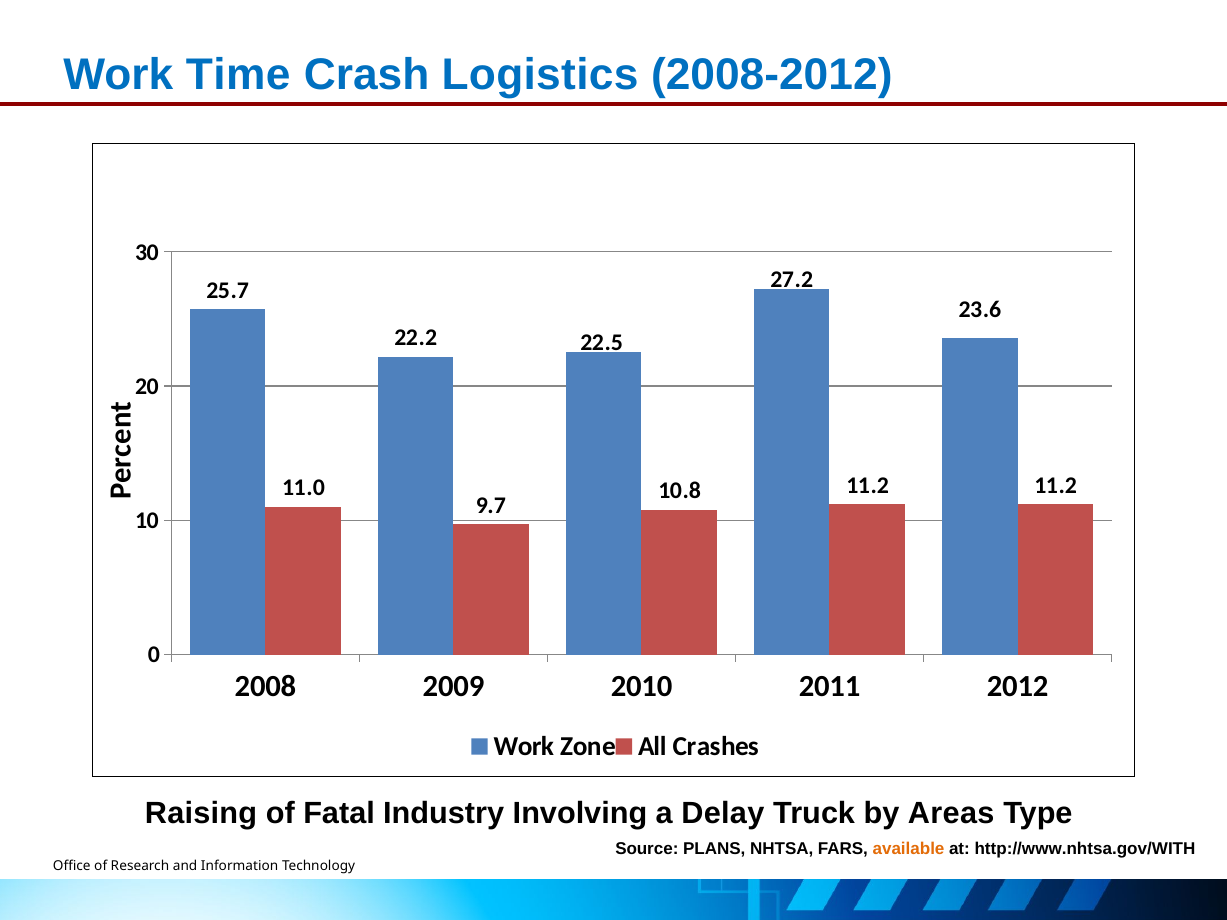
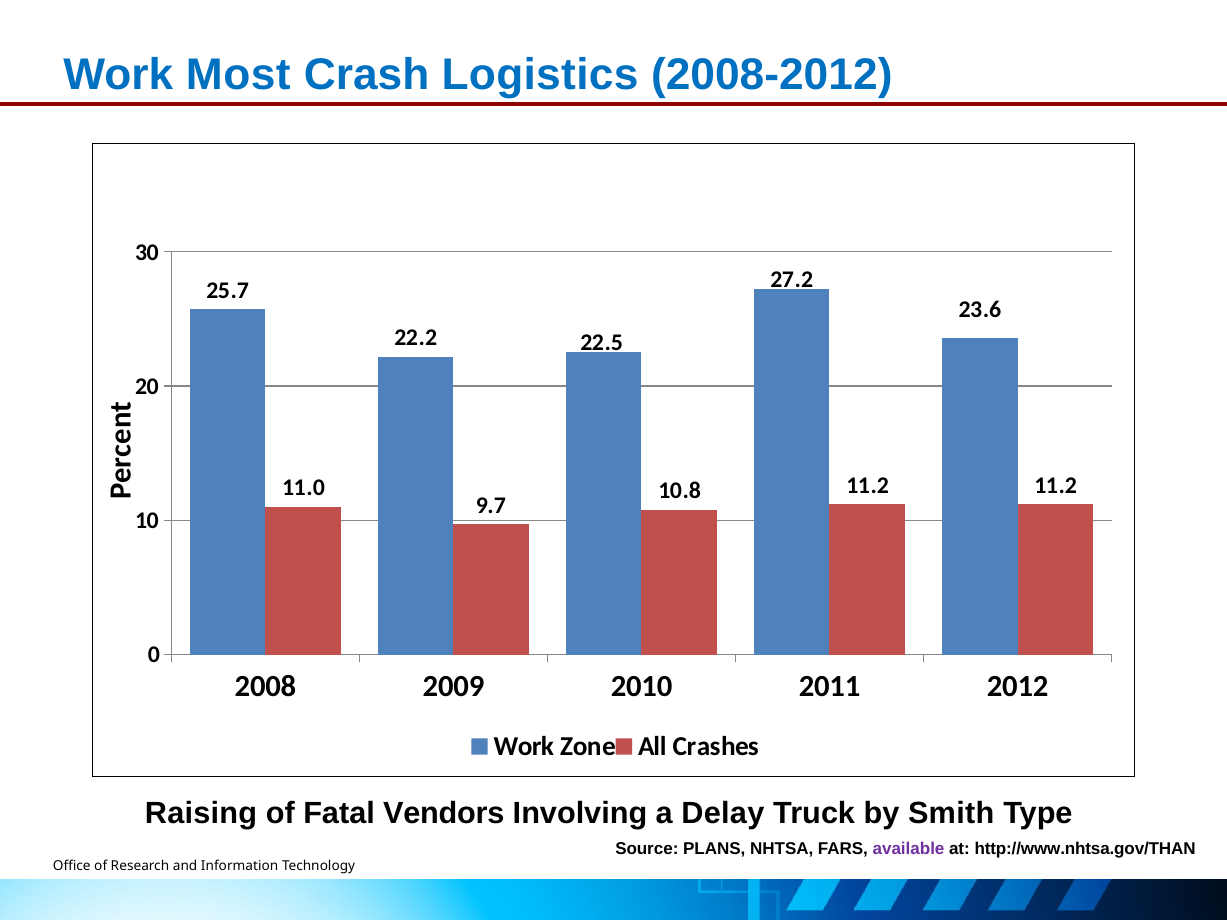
Time: Time -> Most
Industry: Industry -> Vendors
Areas: Areas -> Smith
available colour: orange -> purple
http://www.nhtsa.gov/WITH: http://www.nhtsa.gov/WITH -> http://www.nhtsa.gov/THAN
